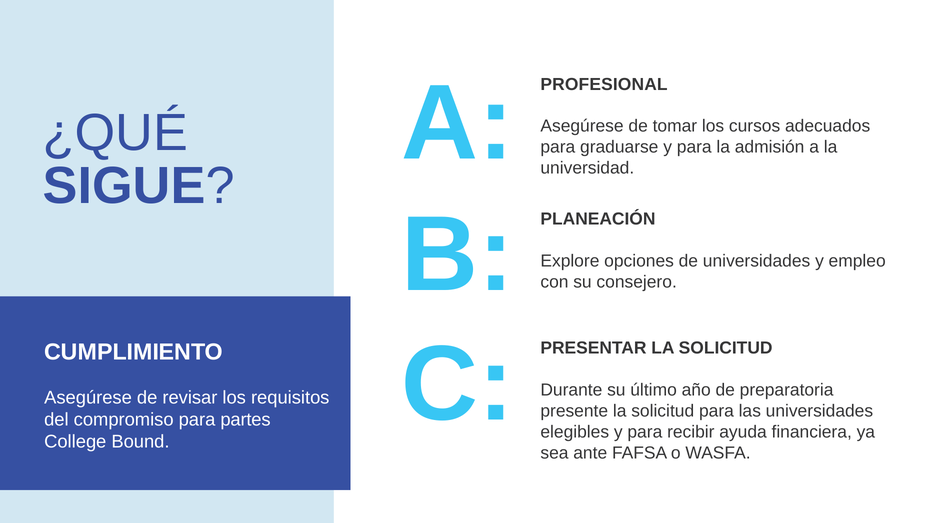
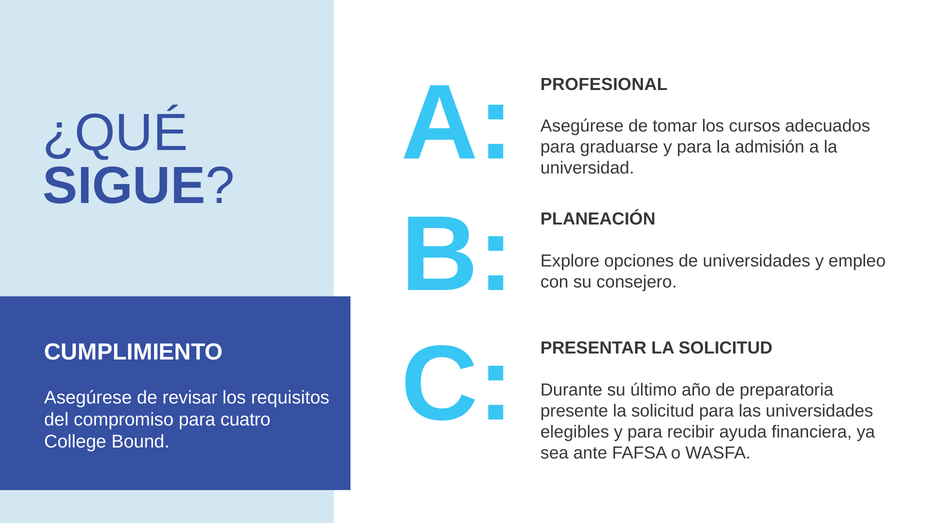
partes: partes -> cuatro
